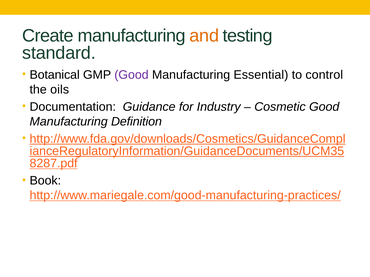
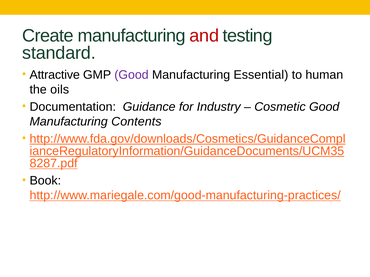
and colour: orange -> red
Botanical: Botanical -> Attractive
control: control -> human
Definition: Definition -> Contents
